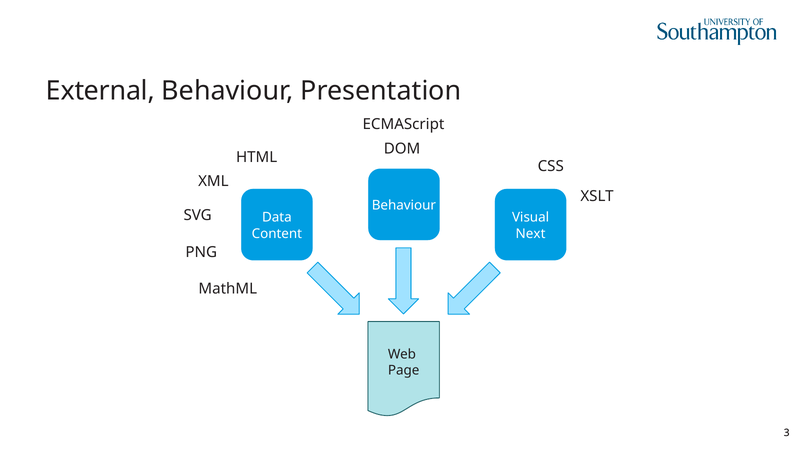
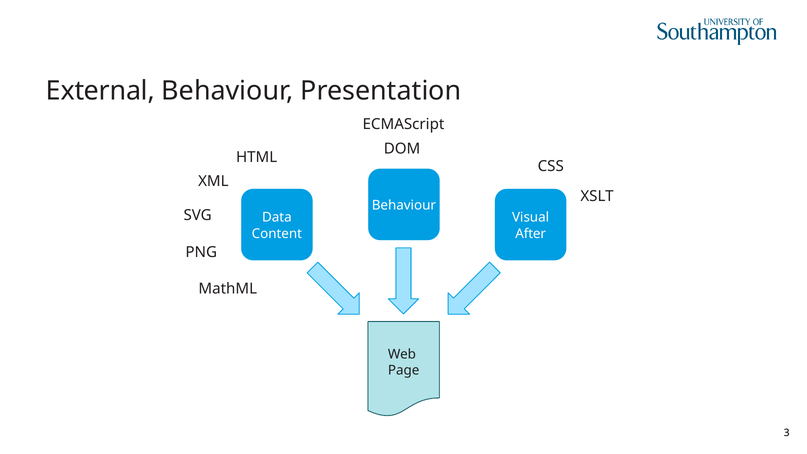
Next: Next -> After
